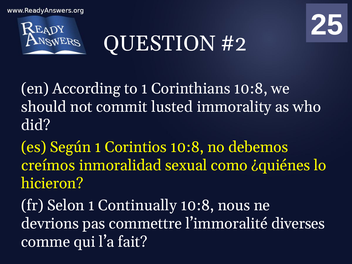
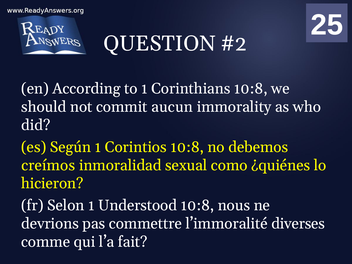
lusted: lusted -> aucun
Continually: Continually -> Understood
